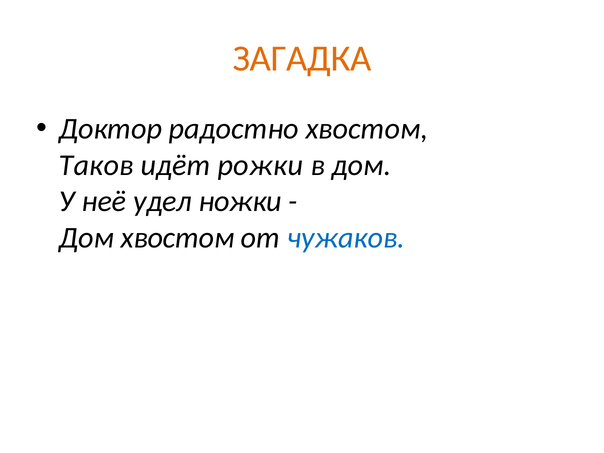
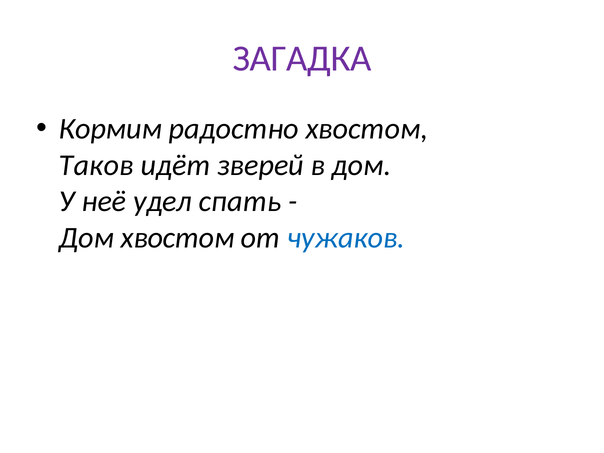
ЗАГАДКА colour: orange -> purple
Доктор: Доктор -> Кормим
рожки: рожки -> зверей
ножки: ножки -> спать
